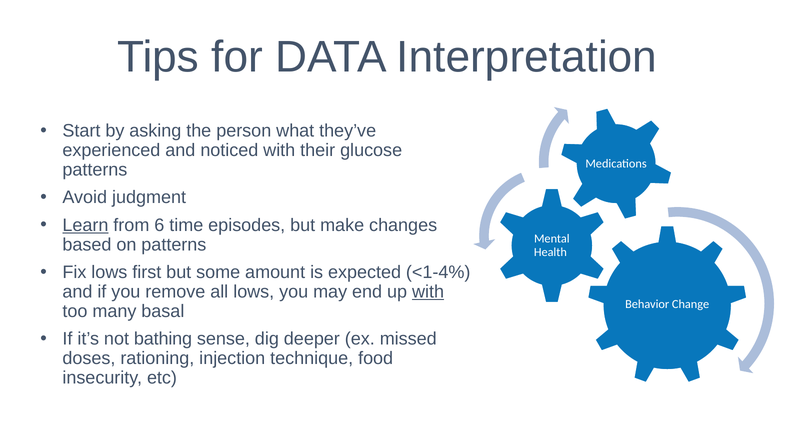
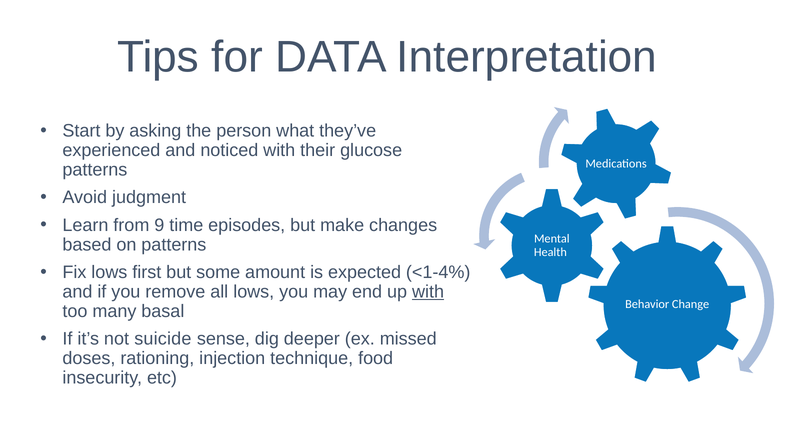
Learn underline: present -> none
6: 6 -> 9
bathing: bathing -> suicide
